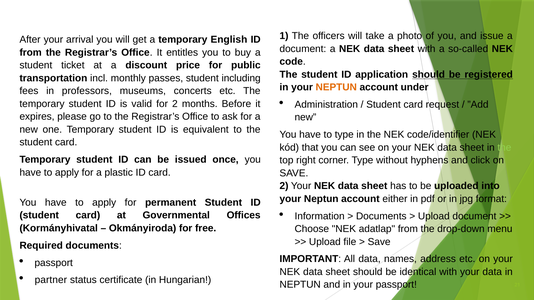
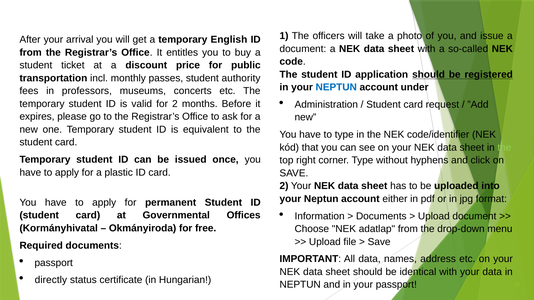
including: including -> authority
NEPTUN at (336, 87) colour: orange -> blue
partner: partner -> directly
